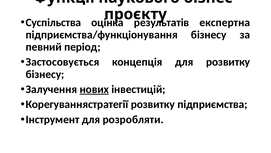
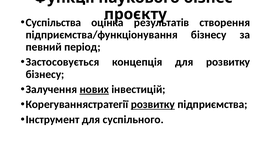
експертна: експертна -> створення
розвитку at (153, 104) underline: none -> present
розробляти: розробляти -> суспільного
